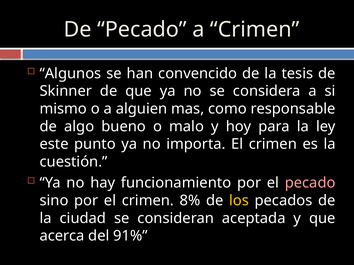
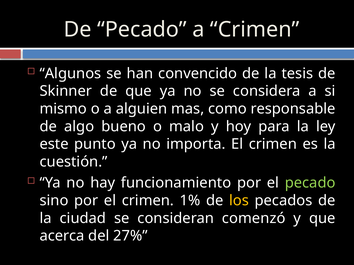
pecado at (310, 183) colour: pink -> light green
8%: 8% -> 1%
aceptada: aceptada -> comenzó
91%: 91% -> 27%
